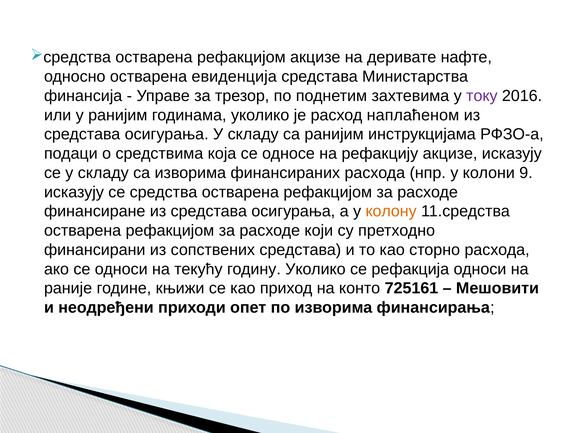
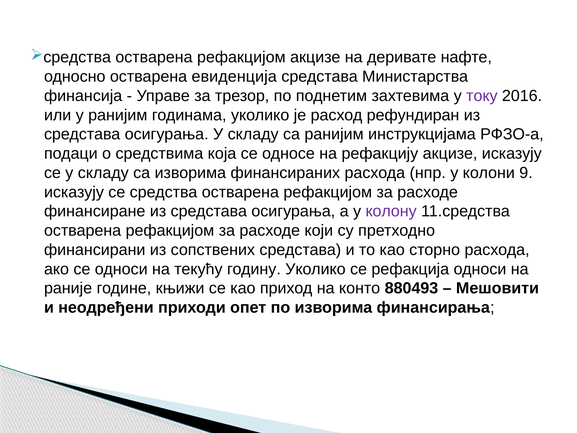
наплаћеном: наплаћеном -> рефундиран
колону colour: orange -> purple
725161: 725161 -> 880493
